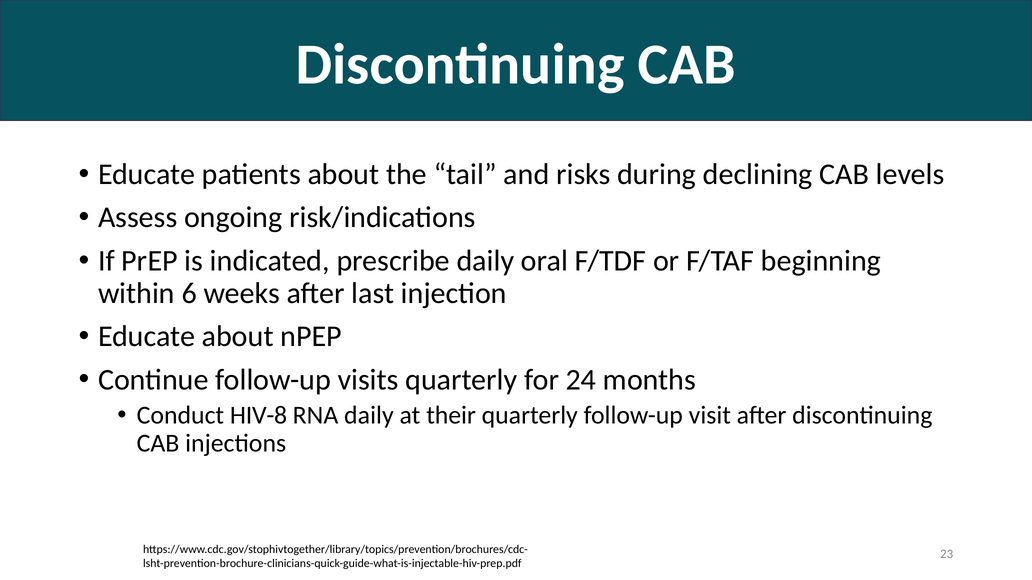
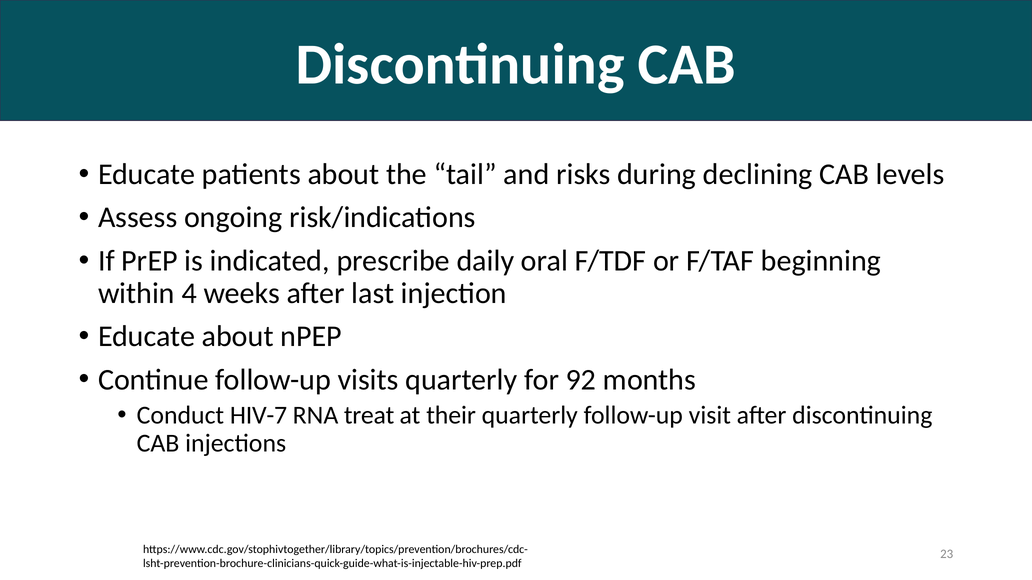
6: 6 -> 4
24: 24 -> 92
HIV-8: HIV-8 -> HIV-7
RNA daily: daily -> treat
